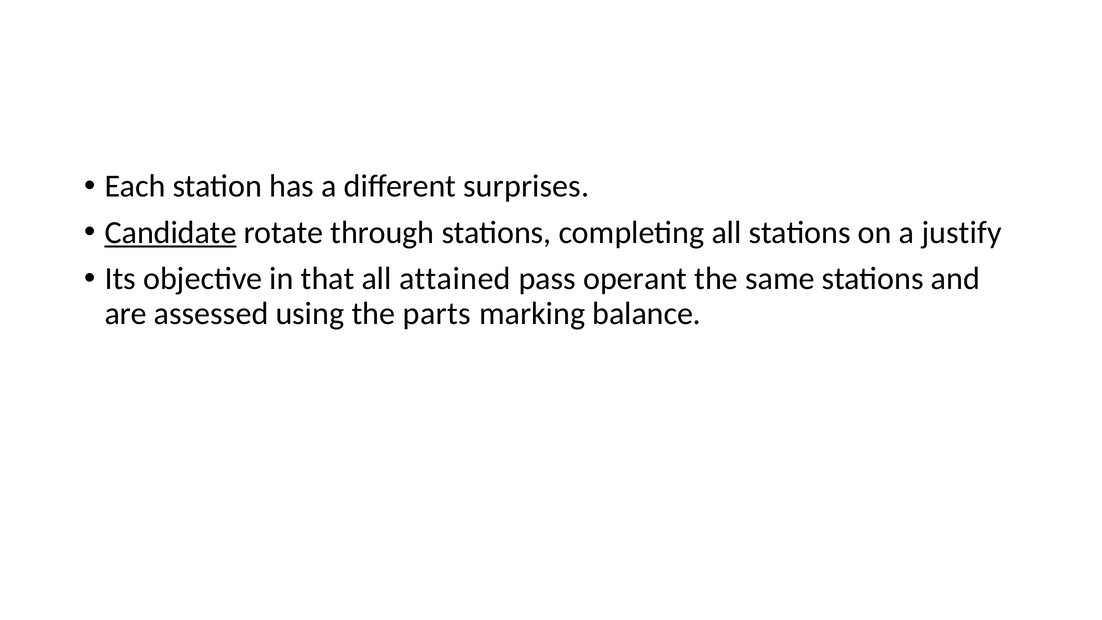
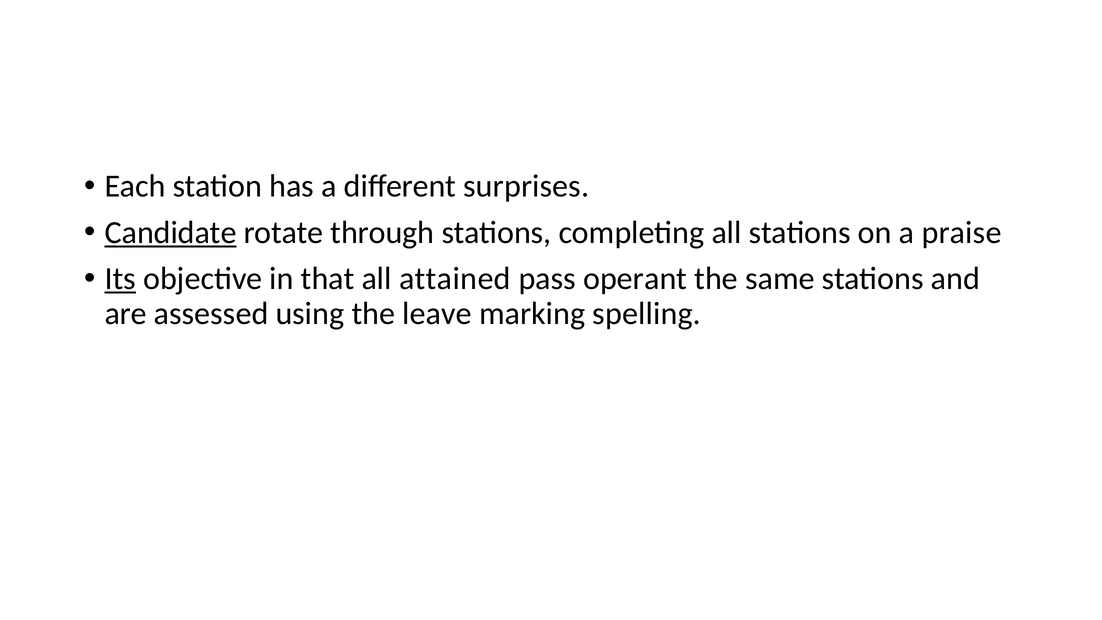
justify: justify -> praise
Its underline: none -> present
parts: parts -> leave
balance: balance -> spelling
